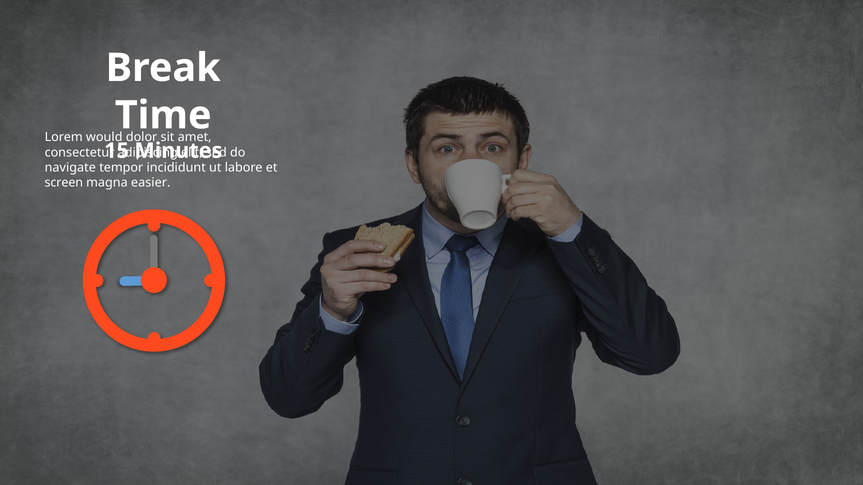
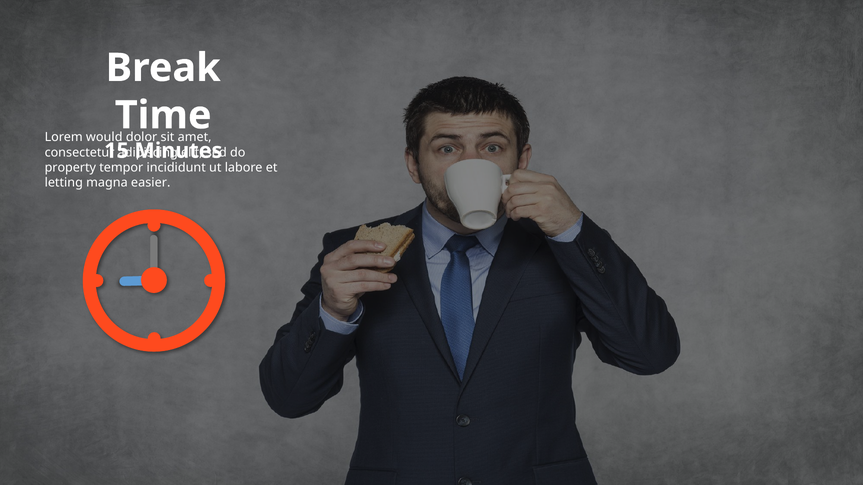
navigate: navigate -> property
screen: screen -> letting
